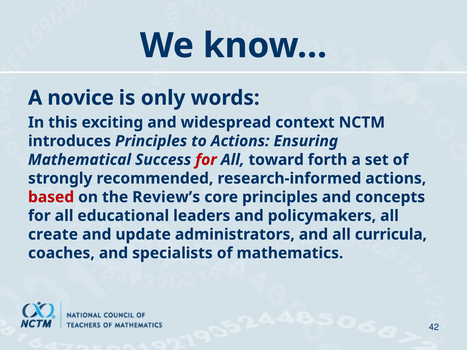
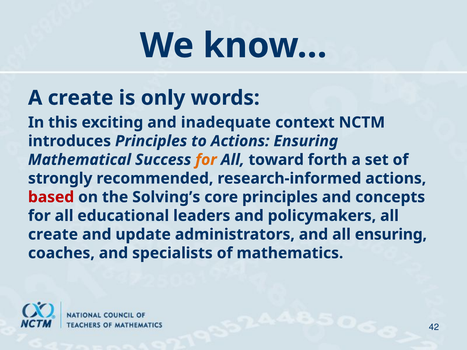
A novice: novice -> create
widespread: widespread -> inadequate
for at (206, 160) colour: red -> orange
Review’s: Review’s -> Solving’s
all curricula: curricula -> ensuring
